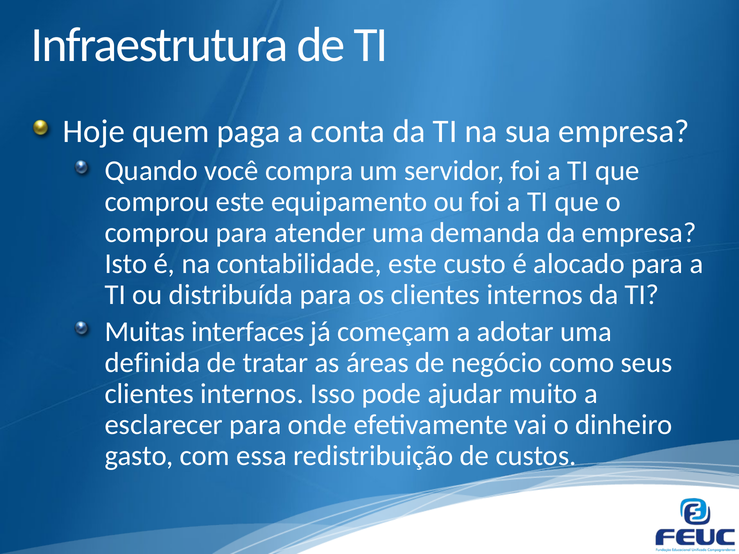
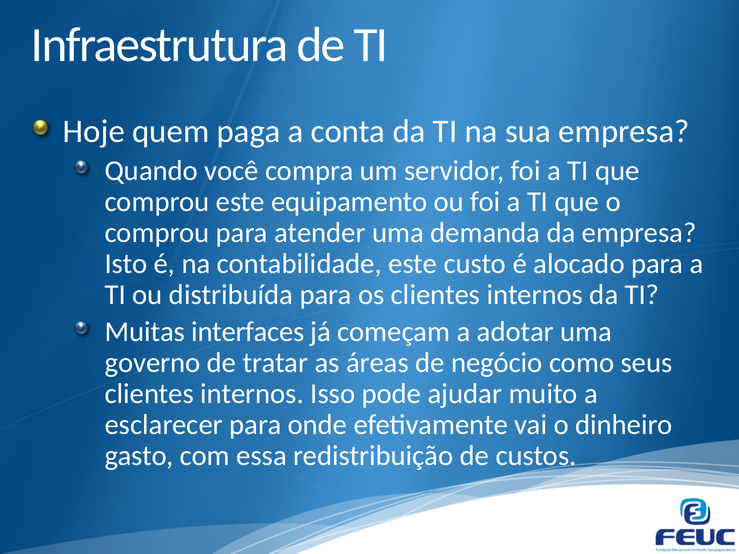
definida: definida -> governo
